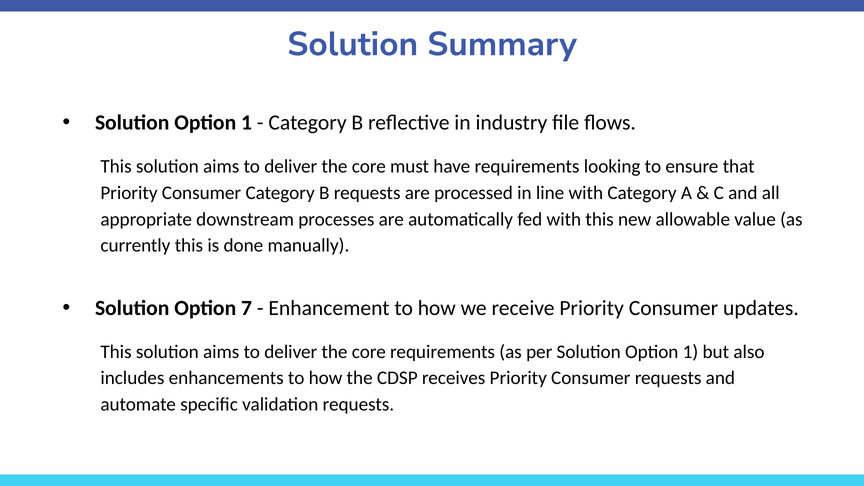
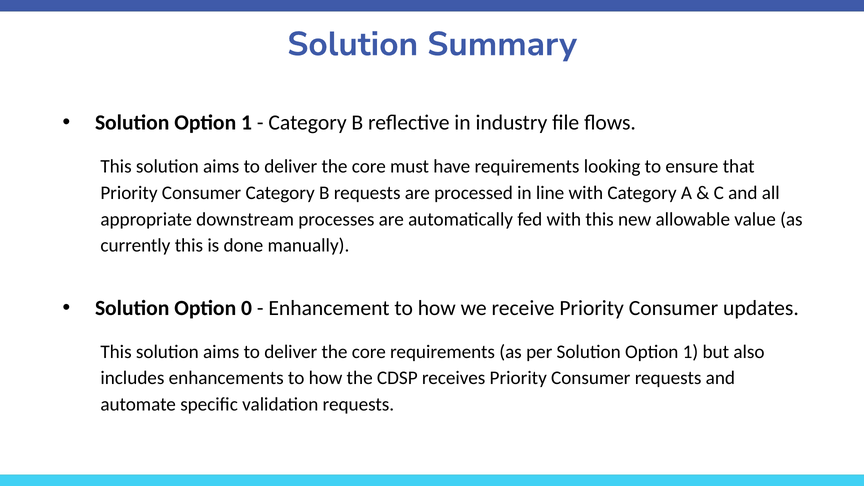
7: 7 -> 0
